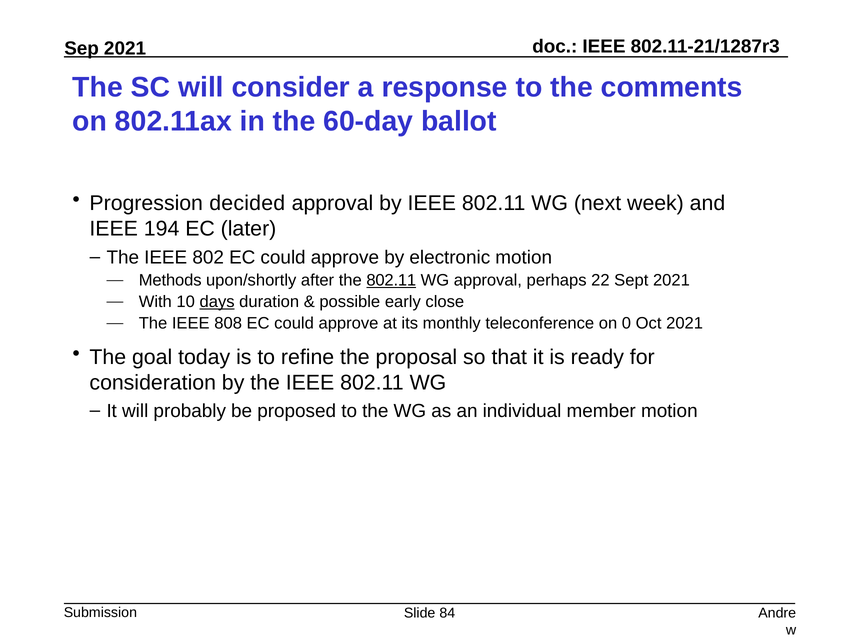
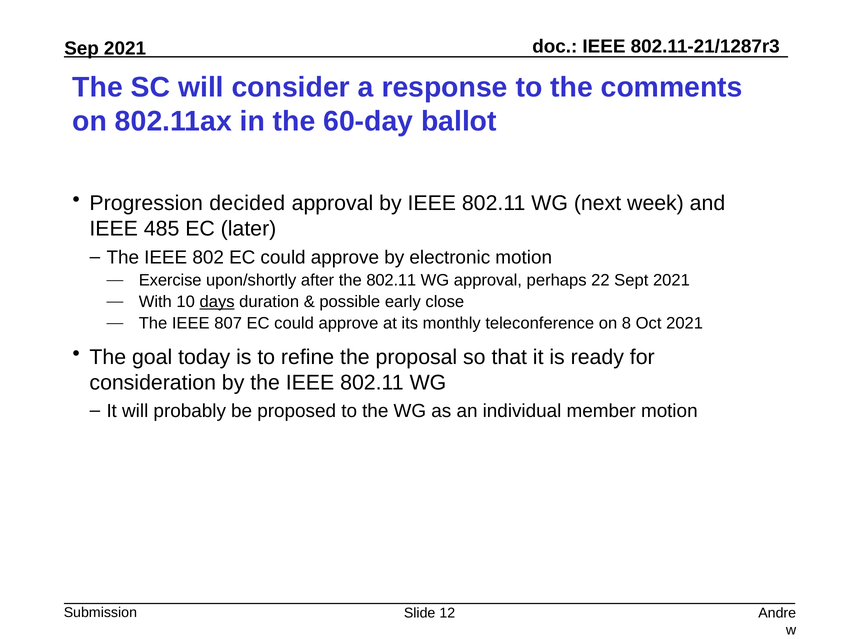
194: 194 -> 485
Methods: Methods -> Exercise
802.11 at (391, 280) underline: present -> none
808: 808 -> 807
0: 0 -> 8
84: 84 -> 12
